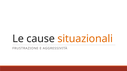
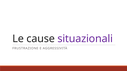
situazionali colour: orange -> purple
